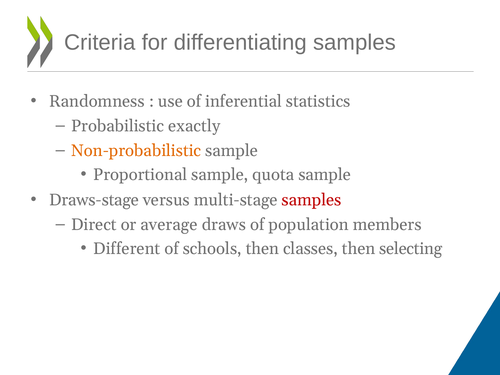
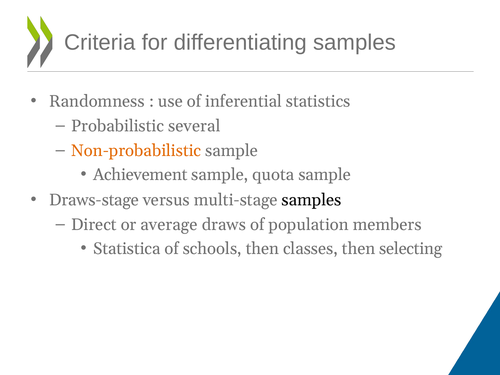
exactly: exactly -> several
Proportional: Proportional -> Achievement
samples at (312, 200) colour: red -> black
Different: Different -> Statistica
